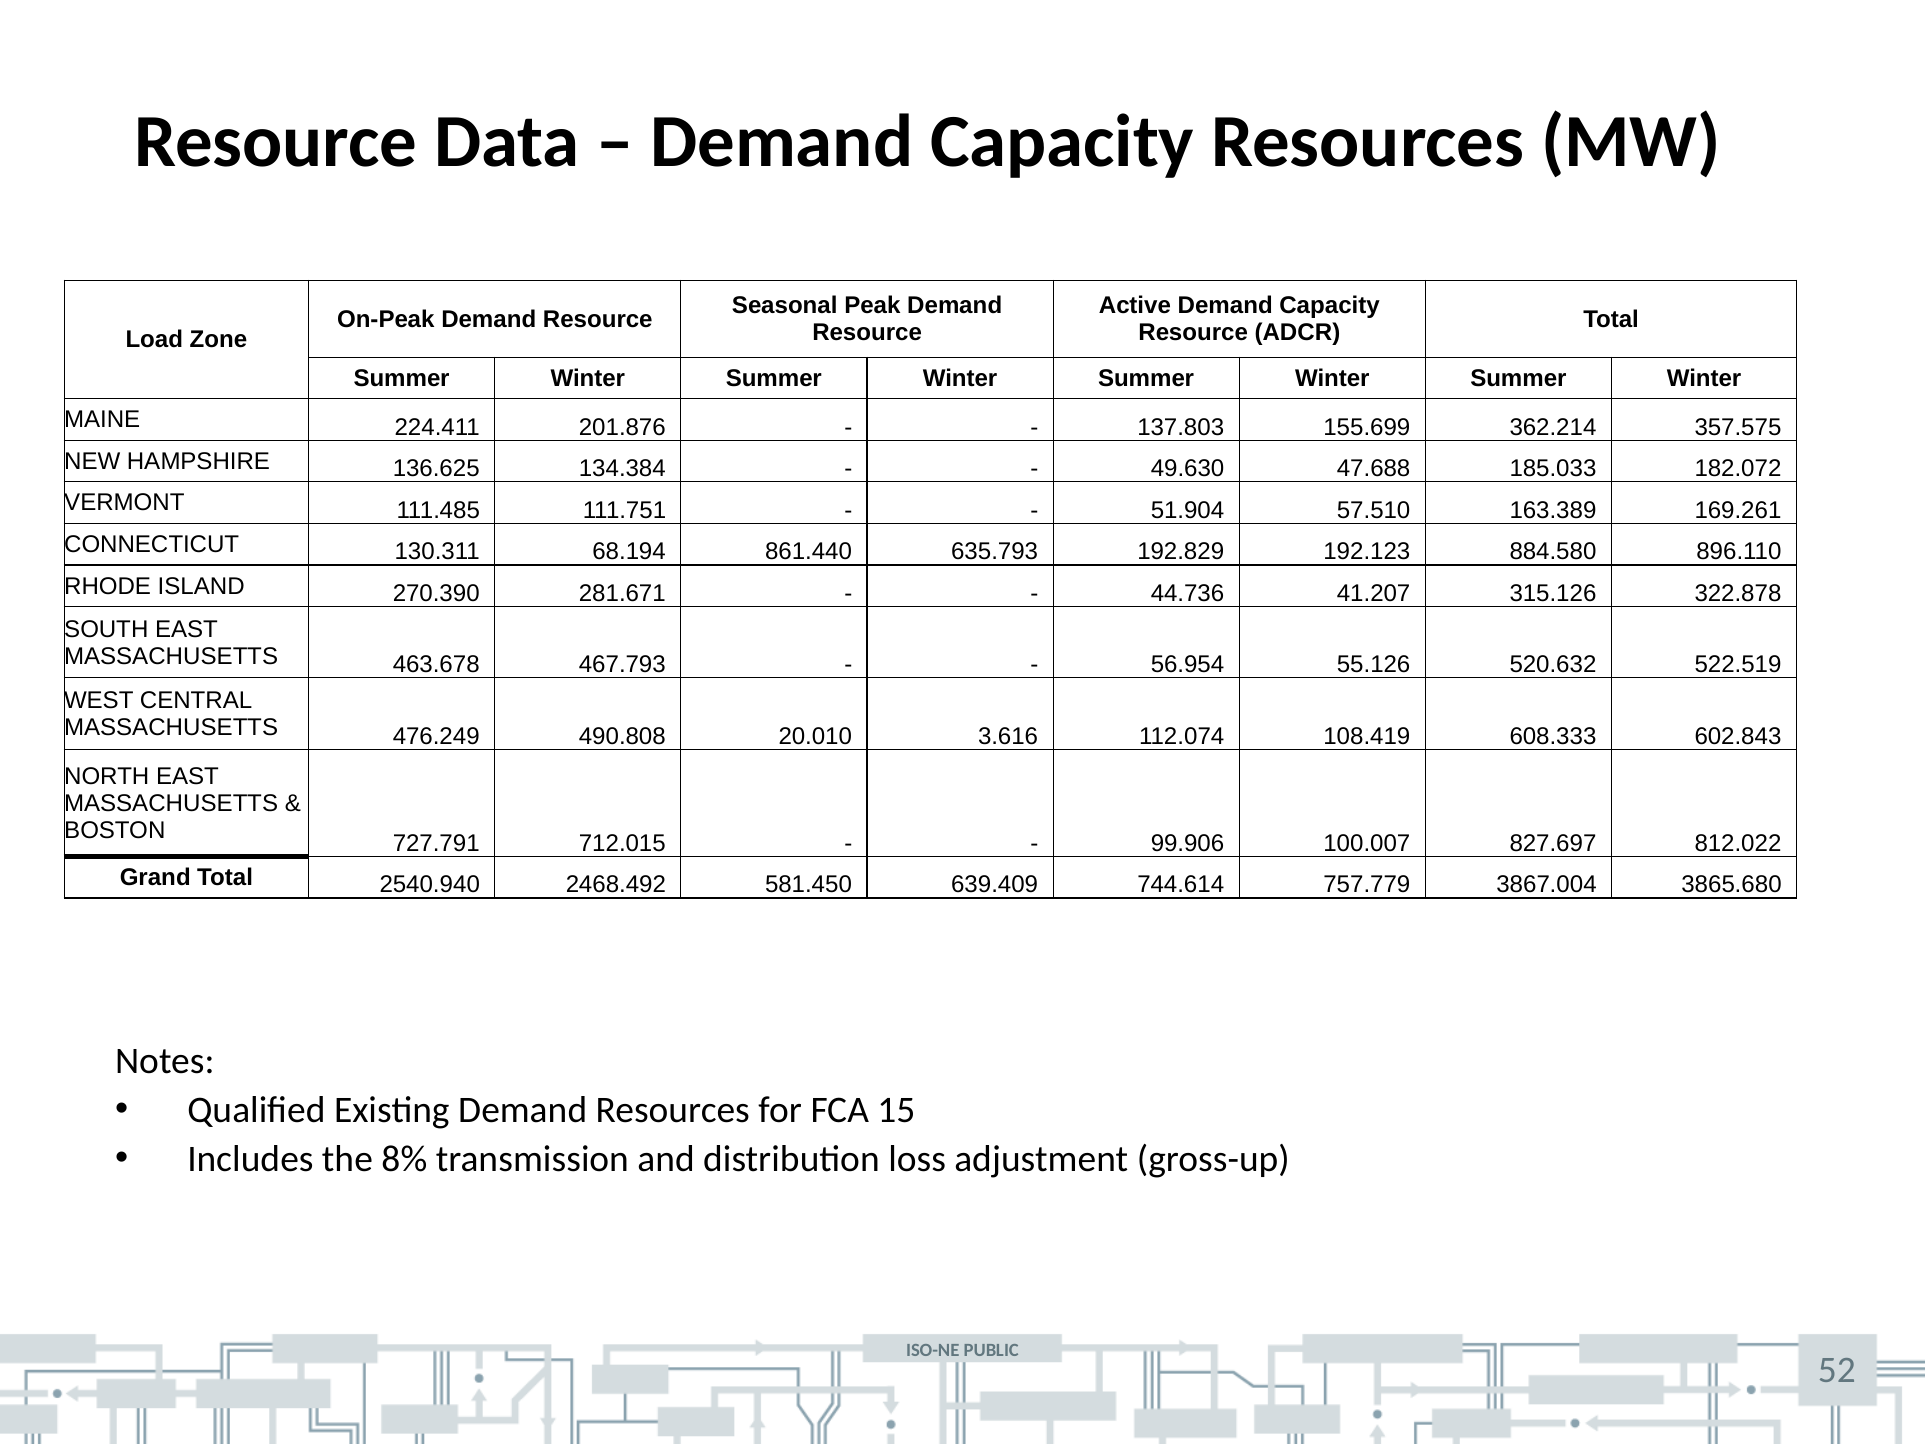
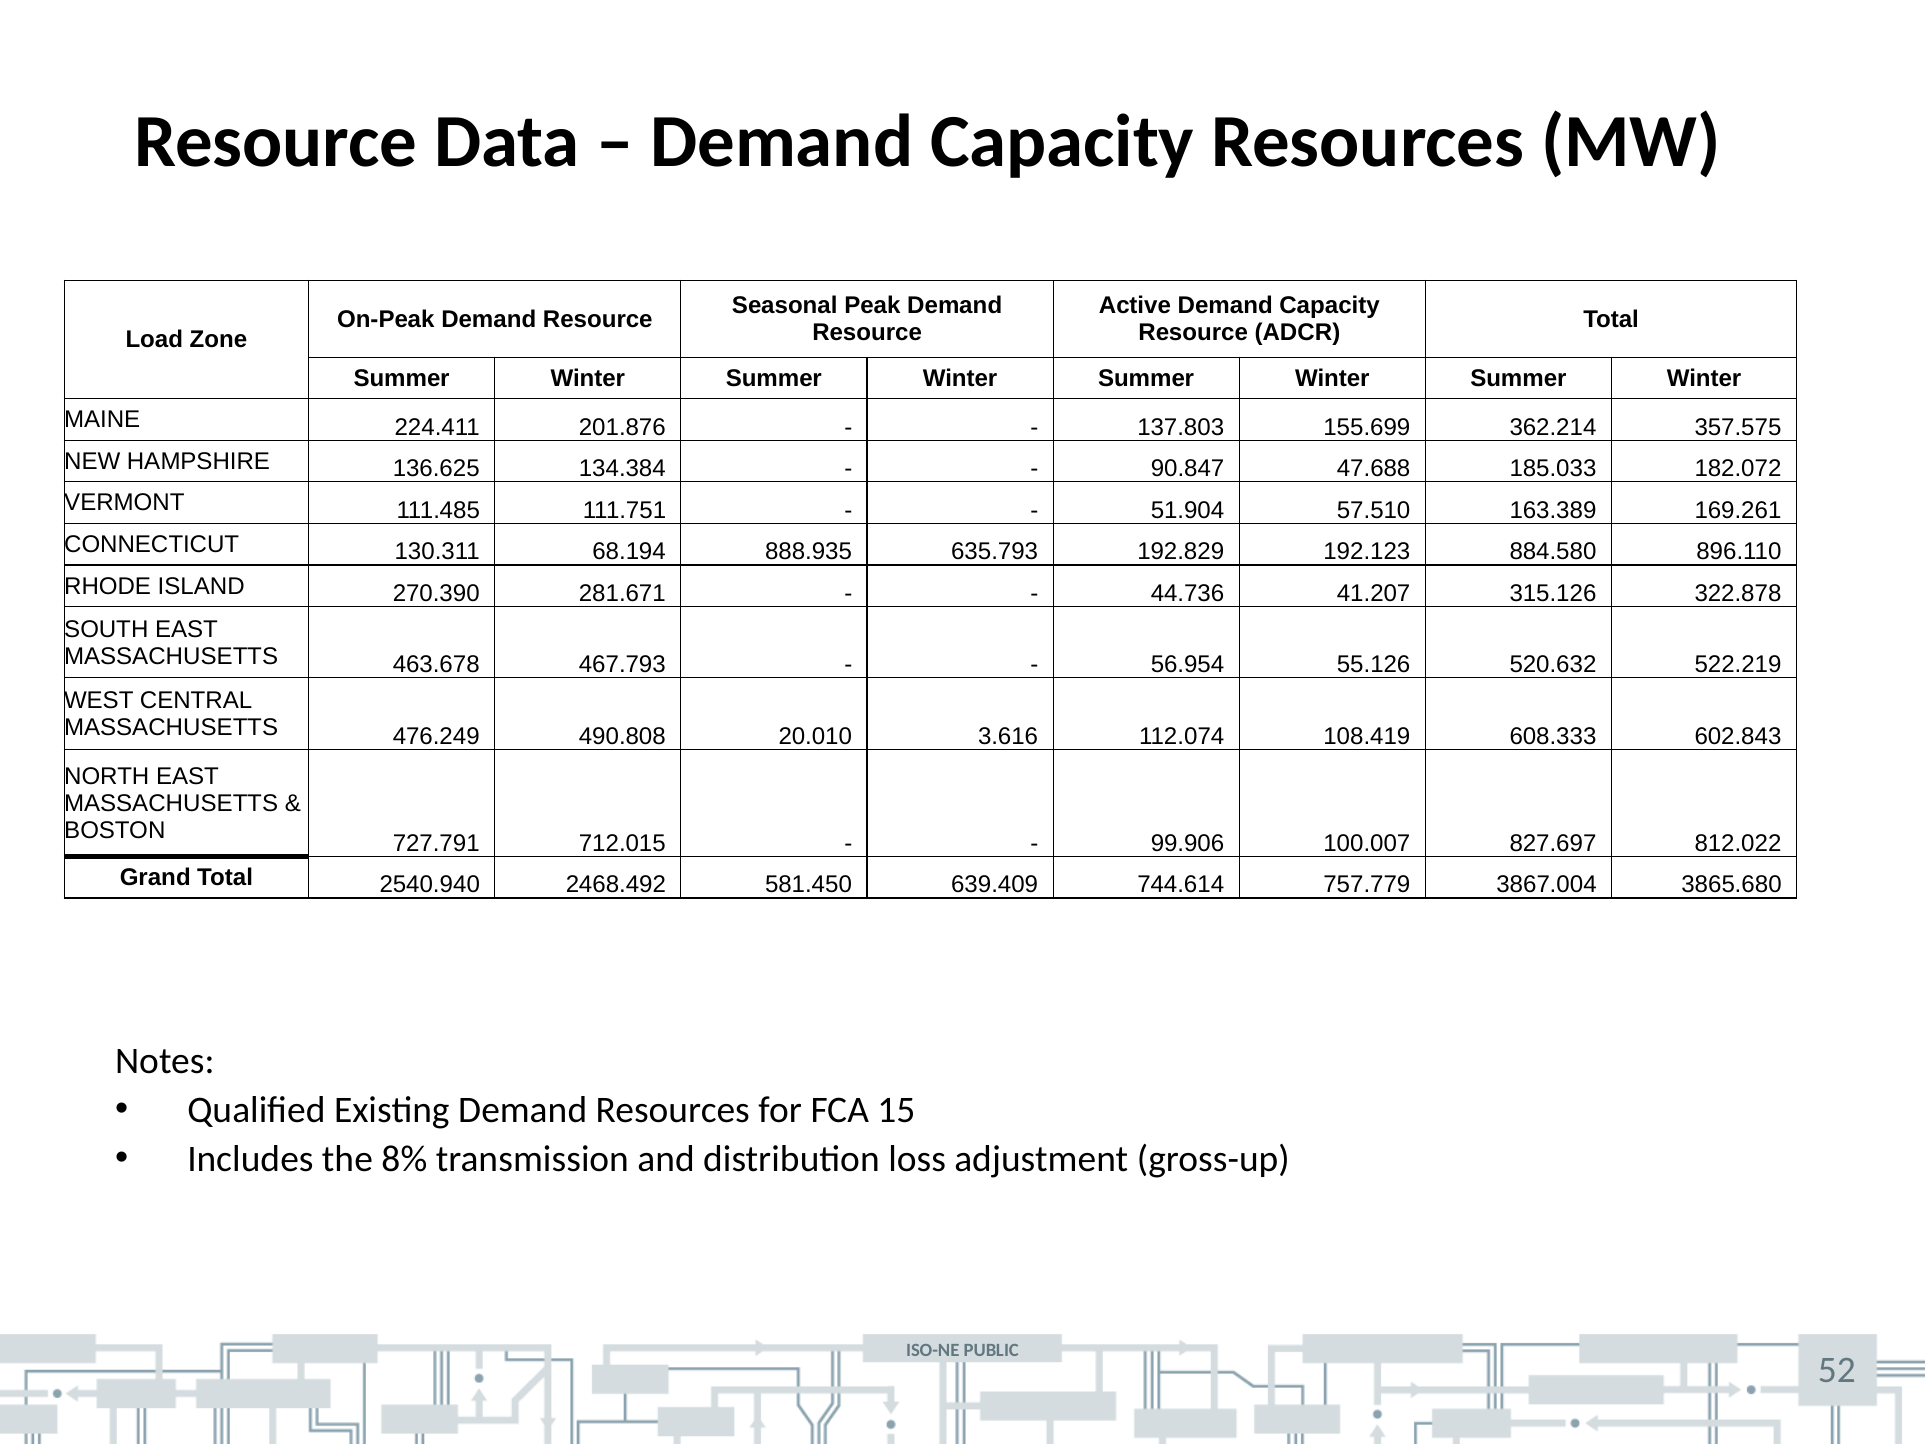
49.630: 49.630 -> 90.847
861.440: 861.440 -> 888.935
522.519: 522.519 -> 522.219
